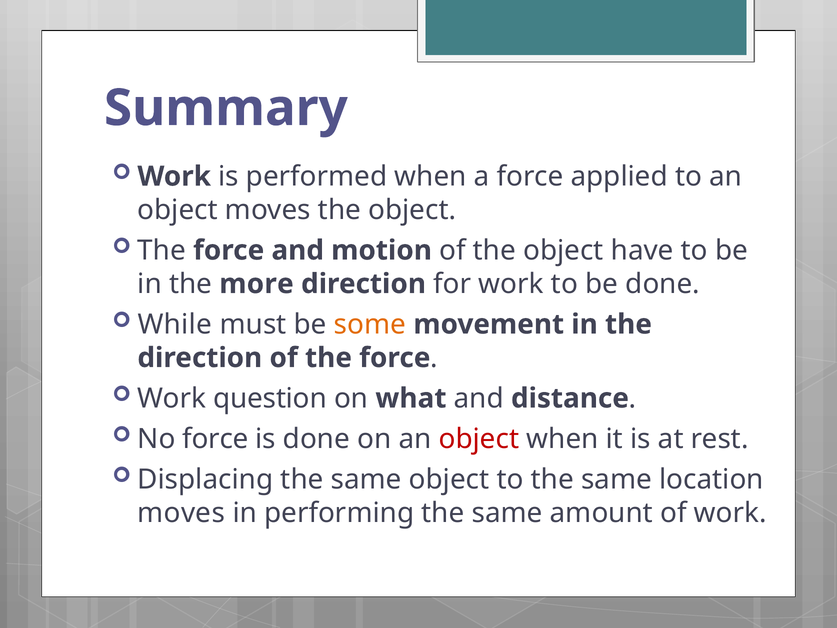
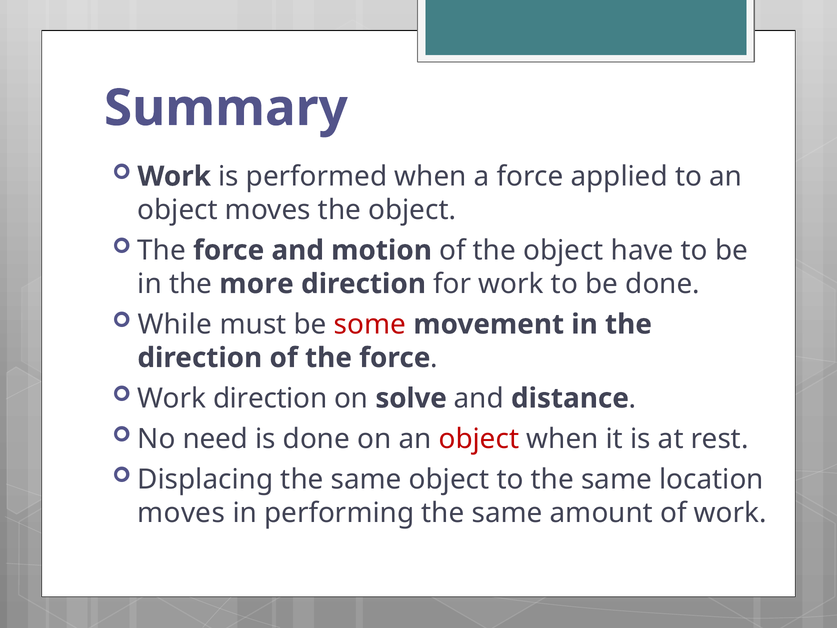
some colour: orange -> red
Work question: question -> direction
what: what -> solve
No force: force -> need
